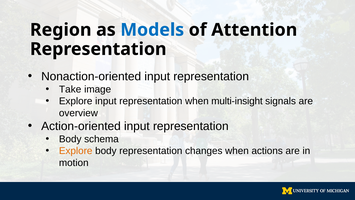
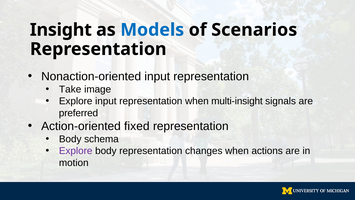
Region: Region -> Insight
Attention: Attention -> Scenarios
overview: overview -> preferred
Action-oriented input: input -> fixed
Explore at (76, 151) colour: orange -> purple
